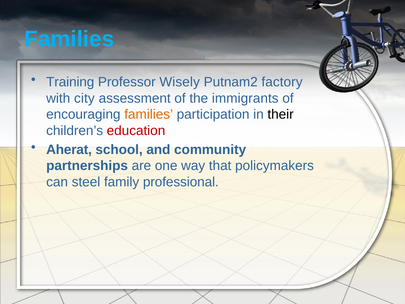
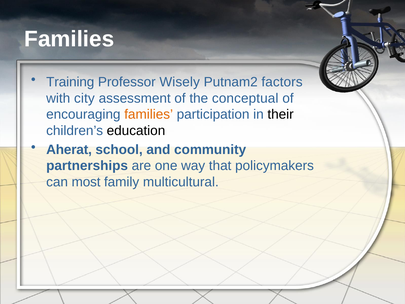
Families at (69, 39) colour: light blue -> white
factory: factory -> factors
immigrants: immigrants -> conceptual
education colour: red -> black
steel: steel -> most
professional: professional -> multicultural
